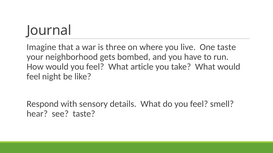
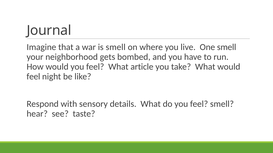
is three: three -> smell
One taste: taste -> smell
